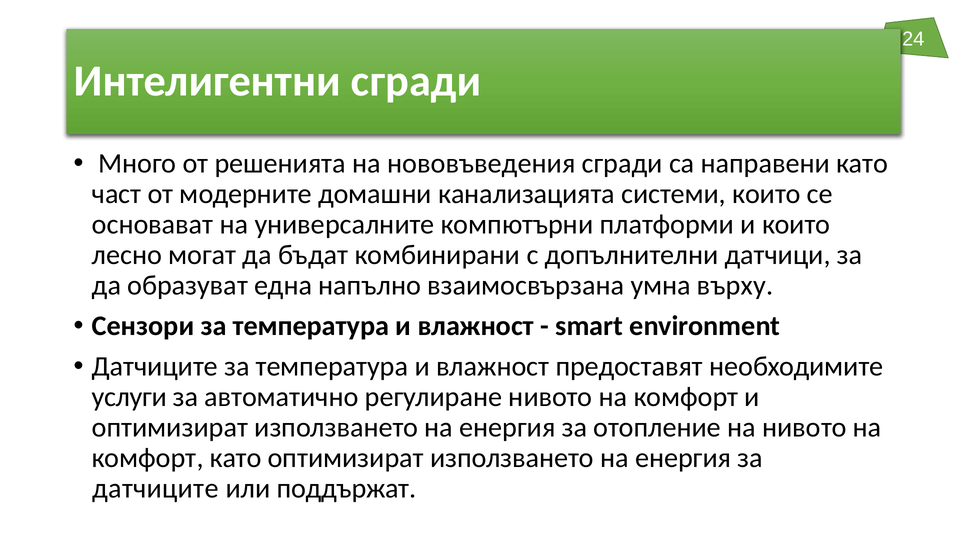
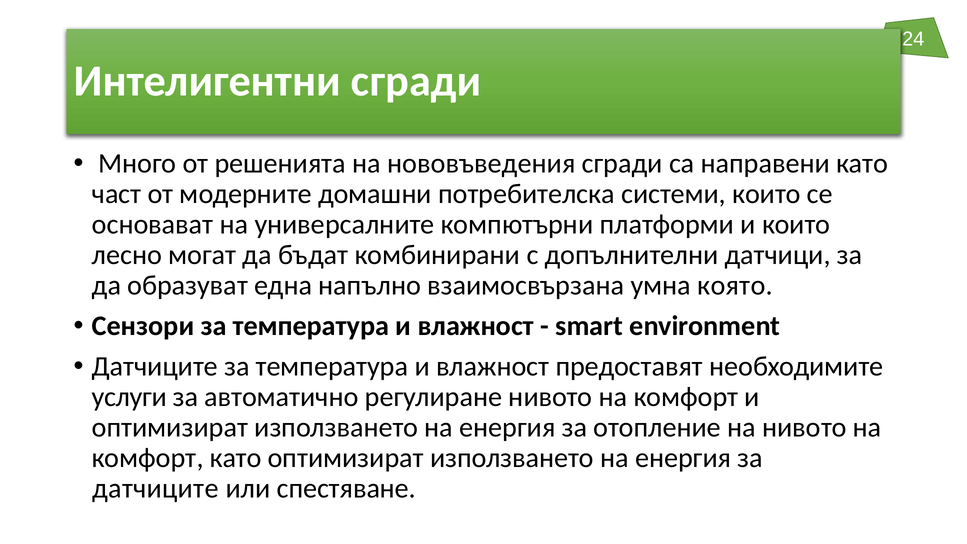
канализацията: канализацията -> потребителска
върху: върху -> която
поддържат: поддържат -> спестяване
